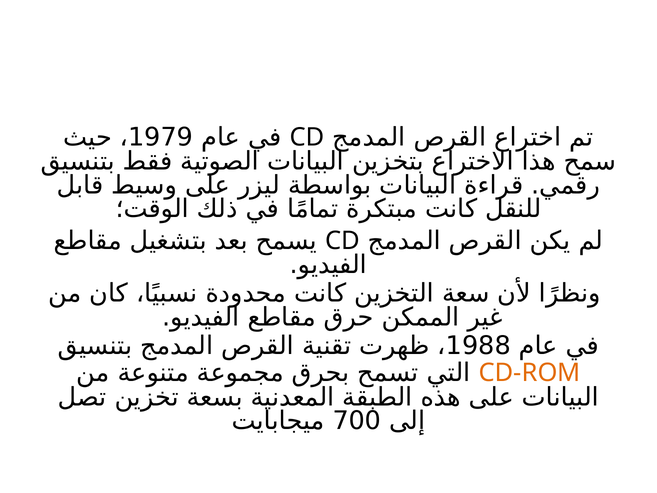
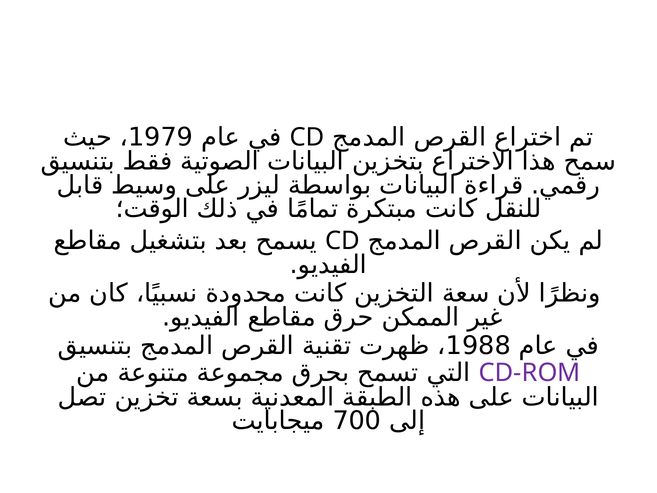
CD-ROM colour: orange -> purple
